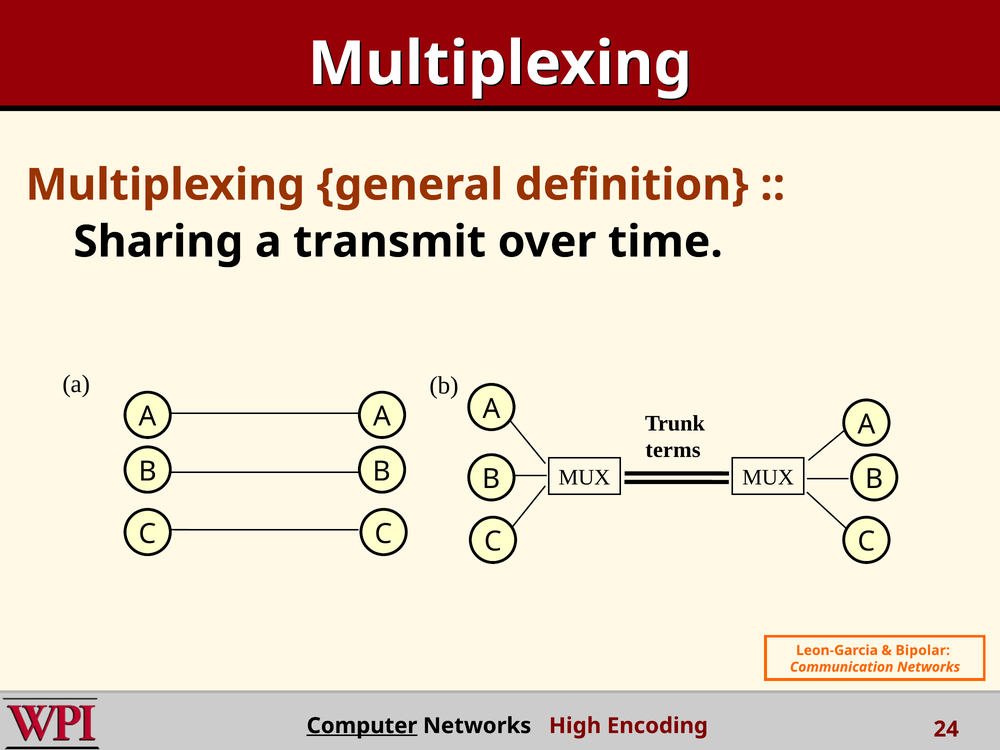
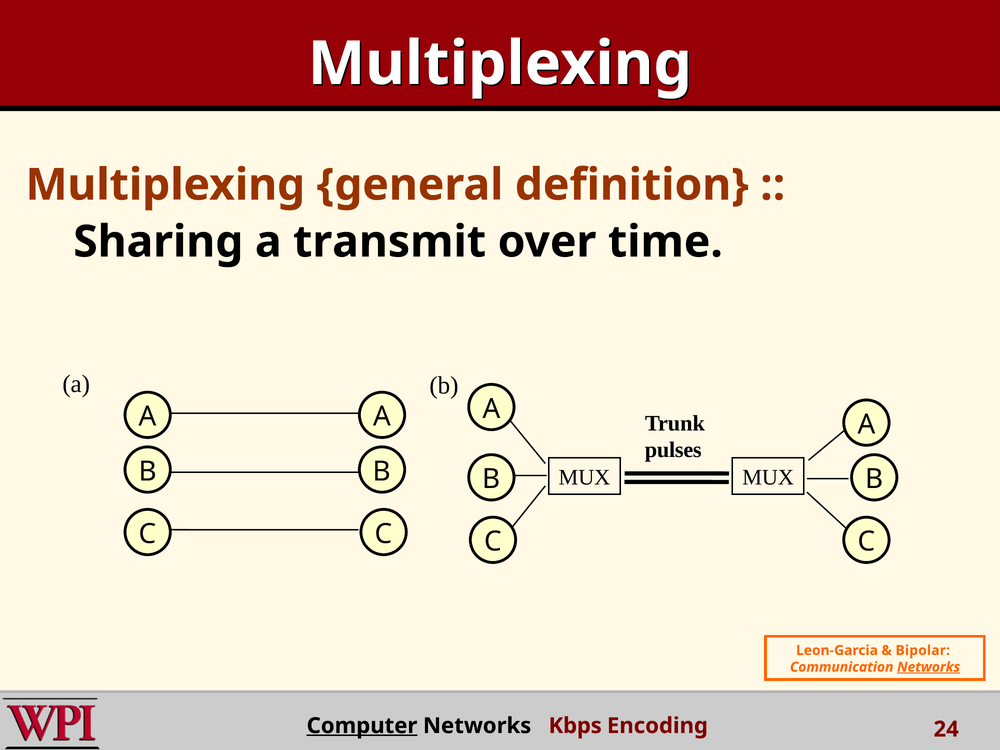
terms: terms -> pulses
Networks at (929, 667) underline: none -> present
High: High -> Kbps
